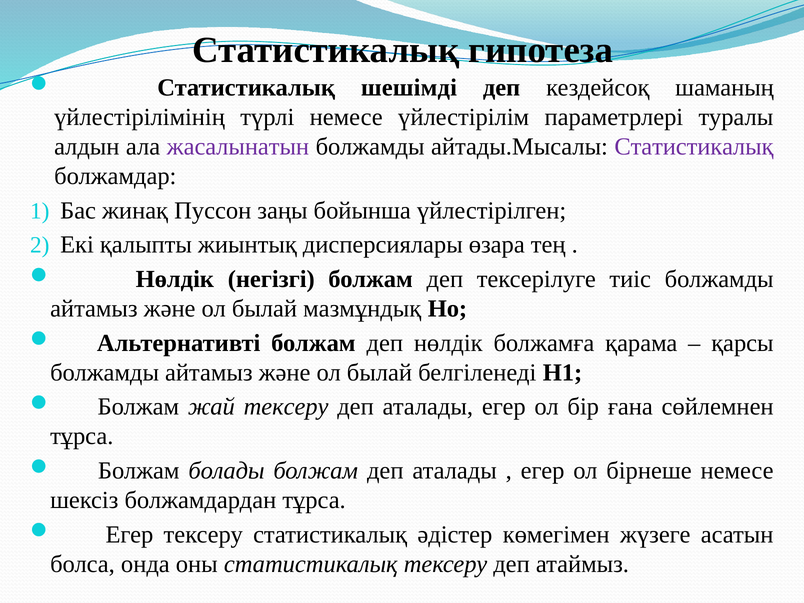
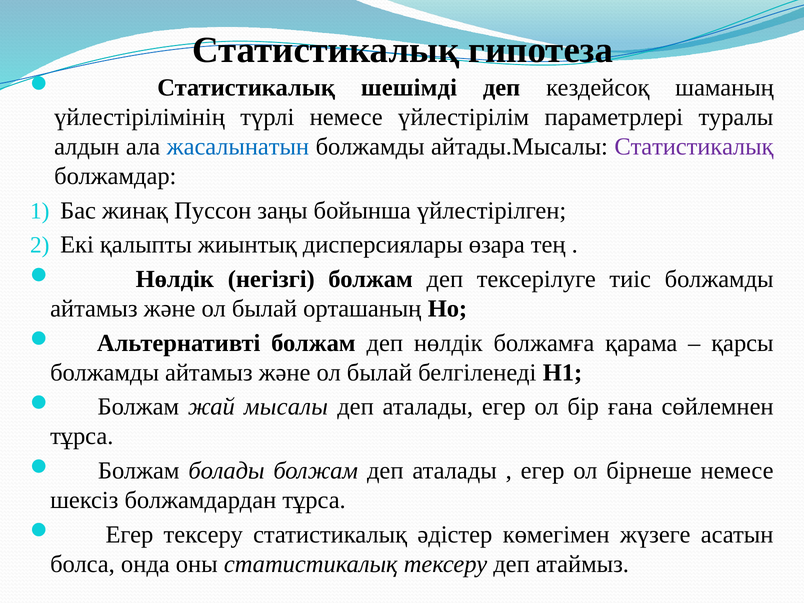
жасалынатын colour: purple -> blue
мазмұндық: мазмұндық -> орташаның
жай тексеру: тексеру -> мысалы
